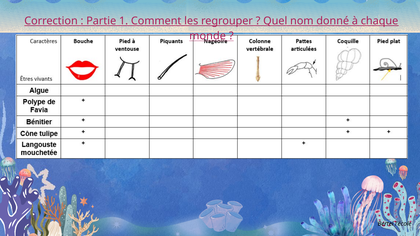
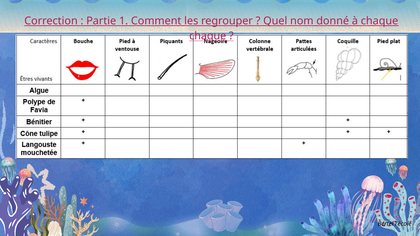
monde at (208, 36): monde -> chaque
